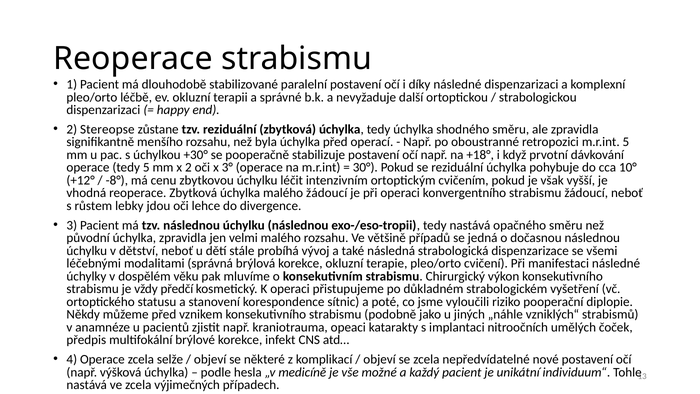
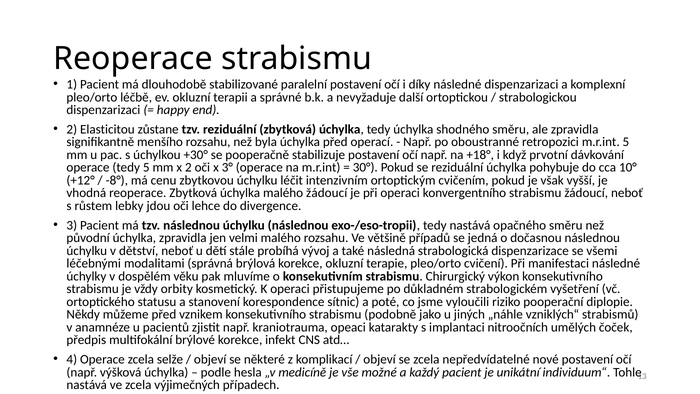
Stereopse: Stereopse -> Elasticitou
předčí: předčí -> orbity
